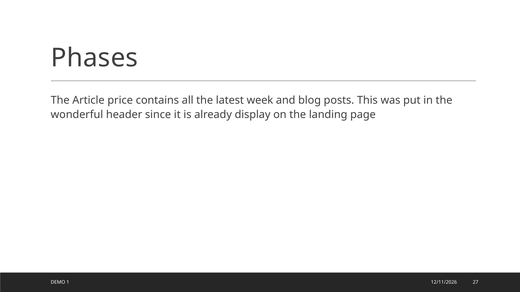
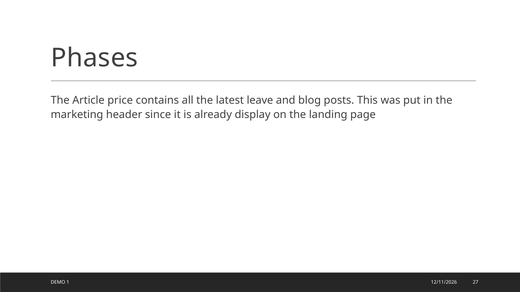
week: week -> leave
wonderful: wonderful -> marketing
